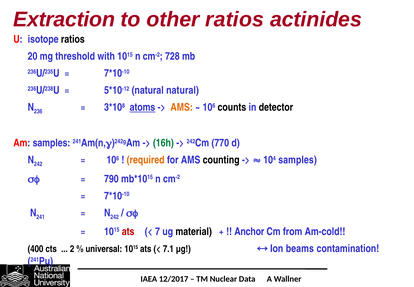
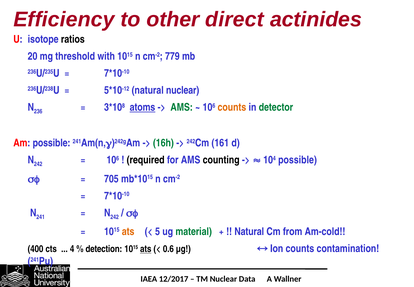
Extraction: Extraction -> Efficiency
other ratios: ratios -> direct
728: 728 -> 779
natural natural: natural -> nuclear
AMS at (182, 107) colour: orange -> green
counts at (232, 107) colour: black -> orange
detector colour: black -> green
Am samples: samples -> possible
770: 770 -> 161
required colour: orange -> black
104 samples: samples -> possible
790: 790 -> 705
ats at (128, 231) colour: red -> orange
7: 7 -> 5
material colour: black -> green
Anchor at (249, 231): Anchor -> Natural
2: 2 -> 4
universal: universal -> detection
ats at (146, 249) underline: none -> present
7.1: 7.1 -> 0.6
Ion beams: beams -> counts
